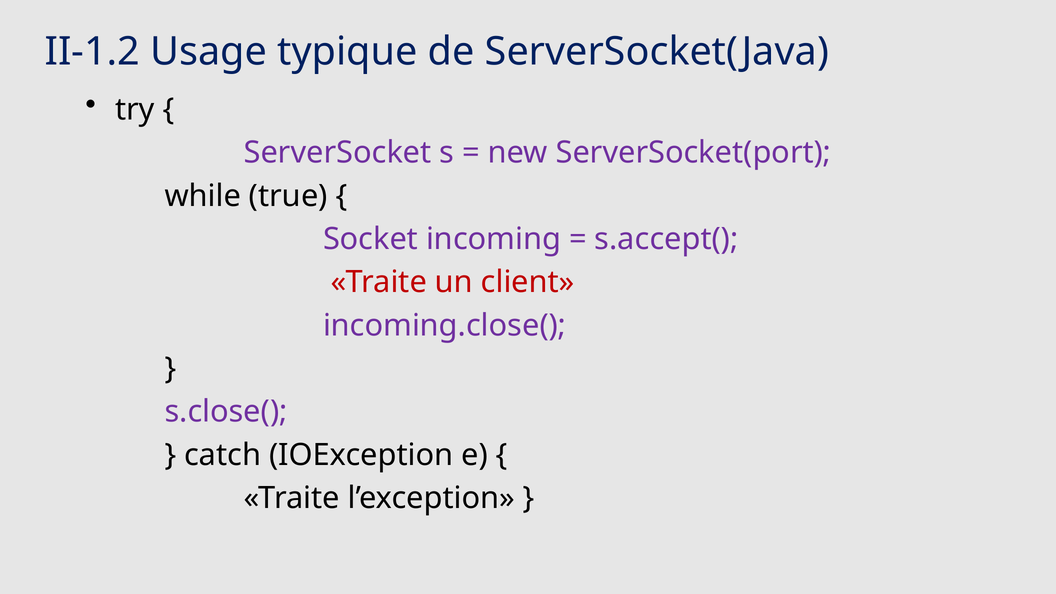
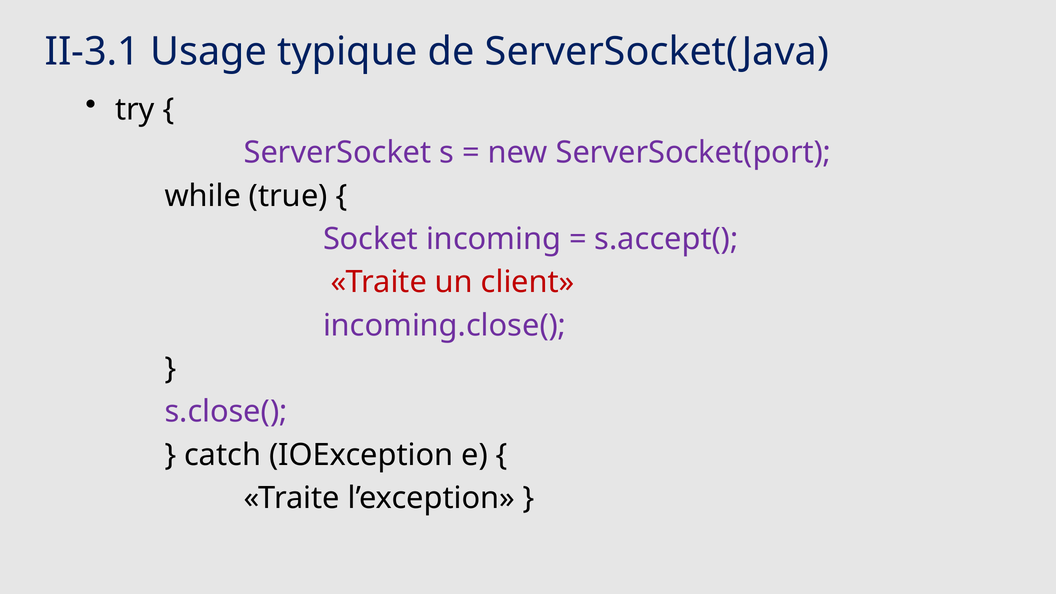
II-1.2: II-1.2 -> II-3.1
